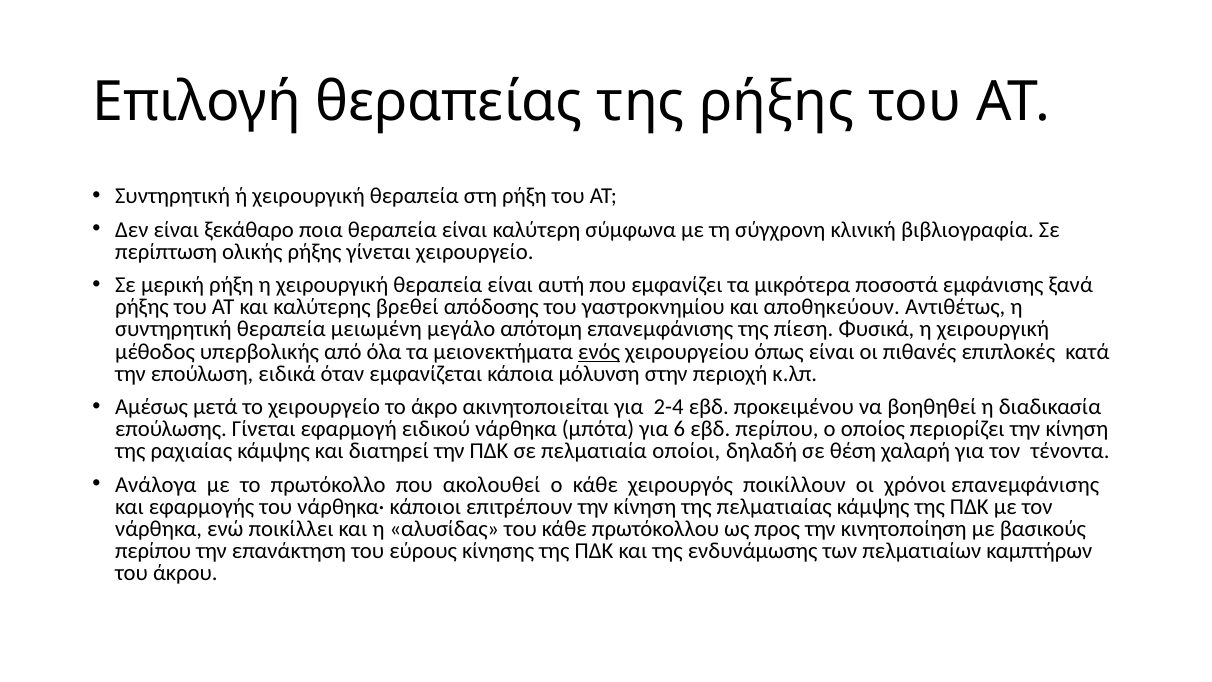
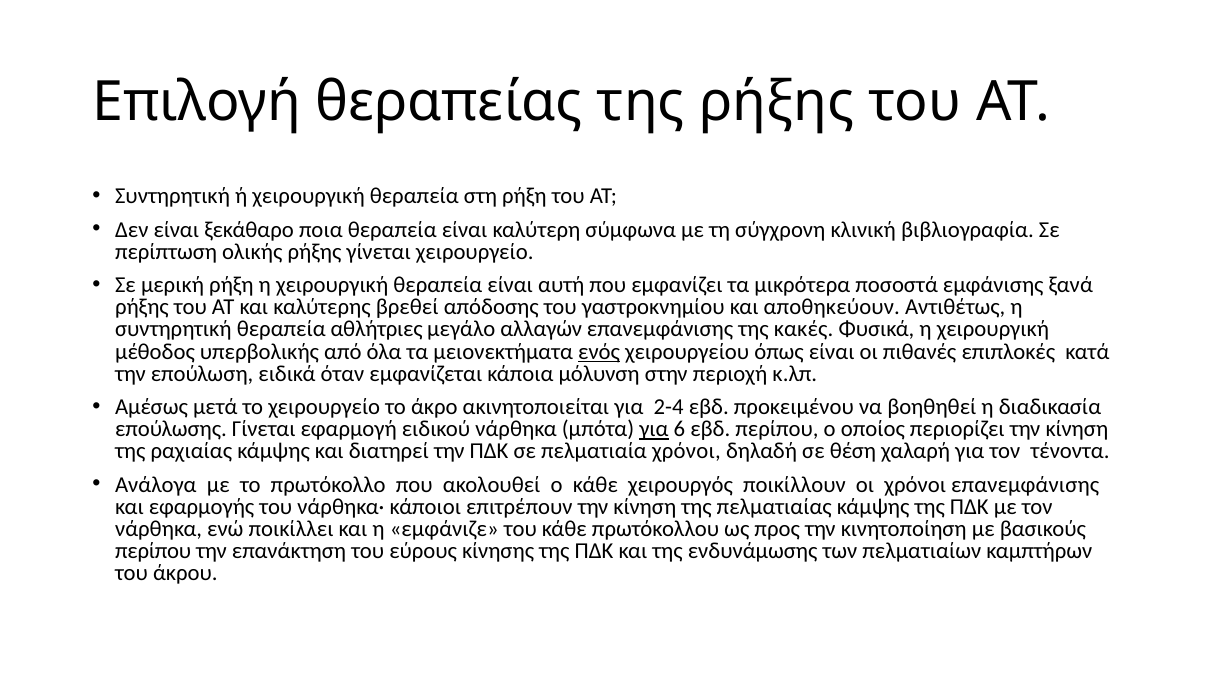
μειωμένη: μειωμένη -> αθλήτριες
απότομη: απότομη -> αλλαγών
πίεση: πίεση -> κακές
για at (654, 429) underline: none -> present
πελματιαία οποίοι: οποίοι -> χρόνοι
αλυσίδας: αλυσίδας -> εμφάνιζε
